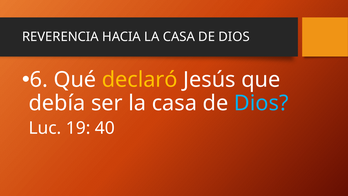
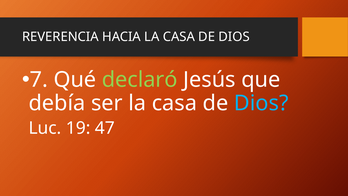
6: 6 -> 7
declaró colour: yellow -> light green
40: 40 -> 47
